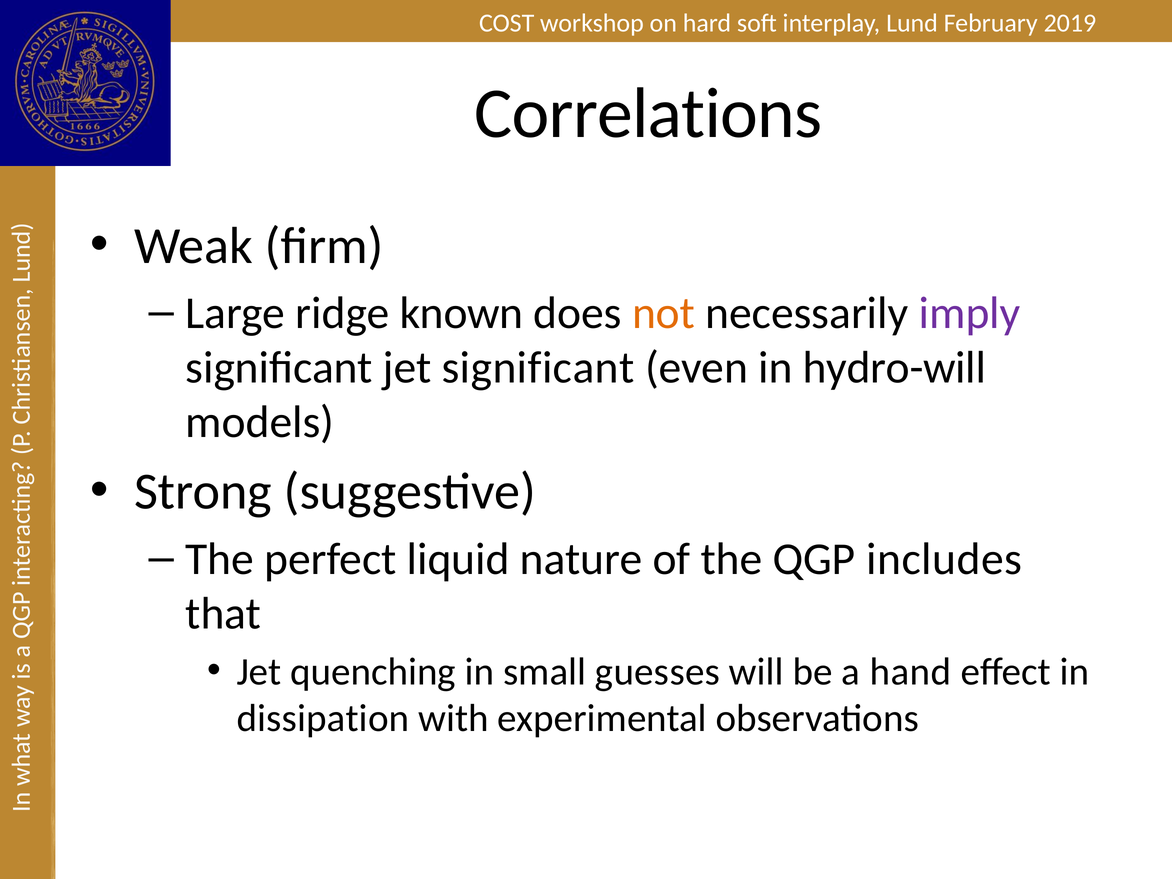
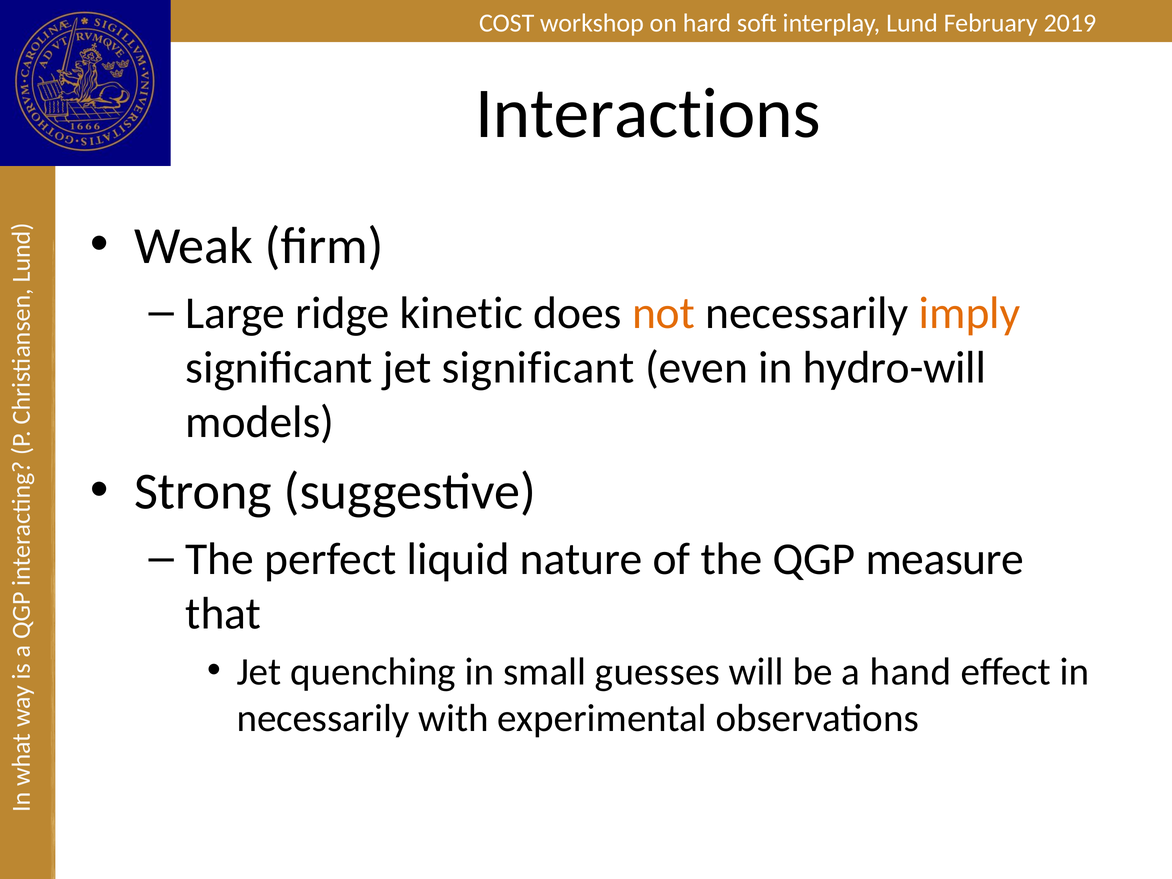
Correlations: Correlations -> Interactions
known: known -> kinetic
imply colour: purple -> orange
includes: includes -> measure
dissipation at (323, 719): dissipation -> necessarily
